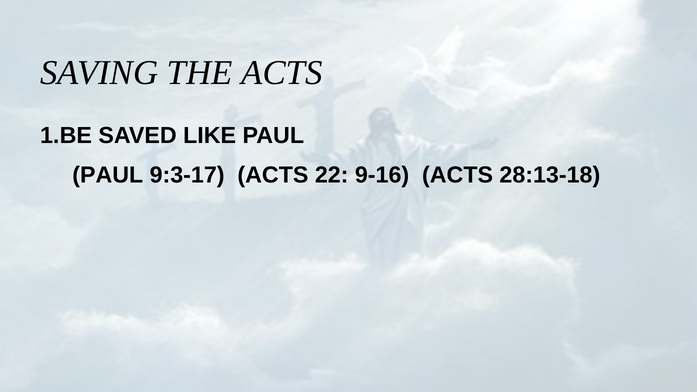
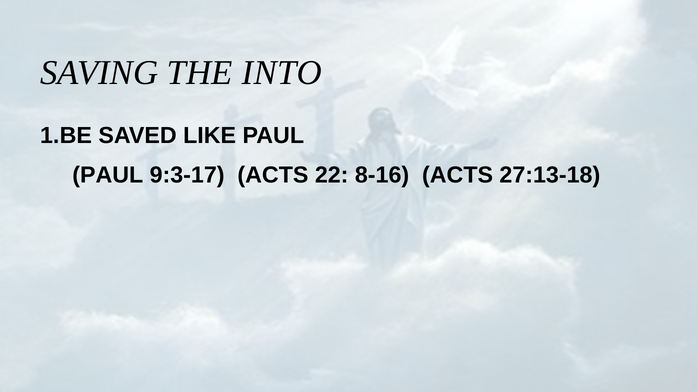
THE ACTS: ACTS -> INTO
9-16: 9-16 -> 8-16
28:13-18: 28:13-18 -> 27:13-18
